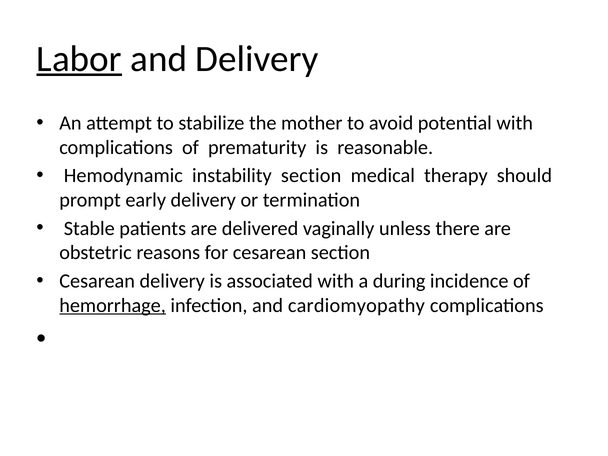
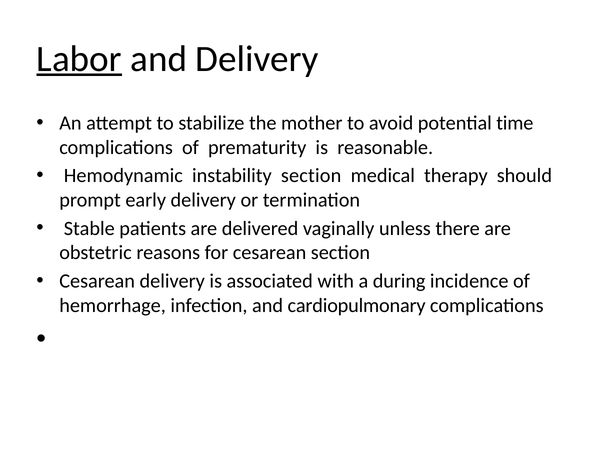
potential with: with -> time
hemorrhage underline: present -> none
cardiomyopathy: cardiomyopathy -> cardiopulmonary
